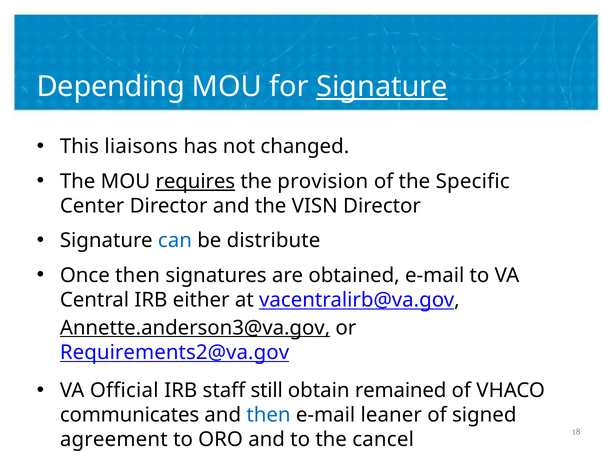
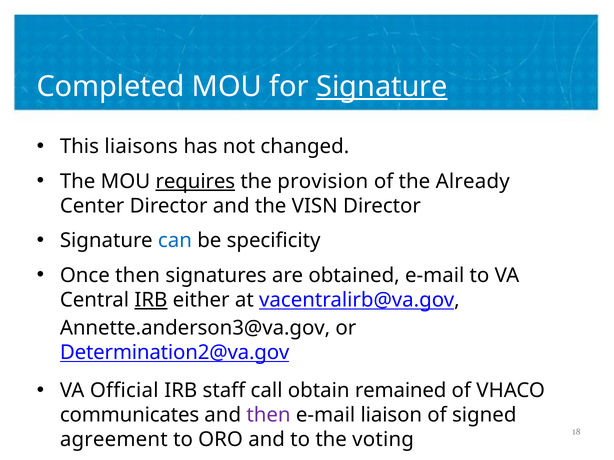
Depending: Depending -> Completed
Specific: Specific -> Already
distribute: distribute -> specificity
IRB at (151, 300) underline: none -> present
Annette.anderson3@va.gov underline: present -> none
Requirements2@va.gov: Requirements2@va.gov -> Determination2@va.gov
still: still -> call
then at (269, 415) colour: blue -> purple
leaner: leaner -> liaison
cancel: cancel -> voting
